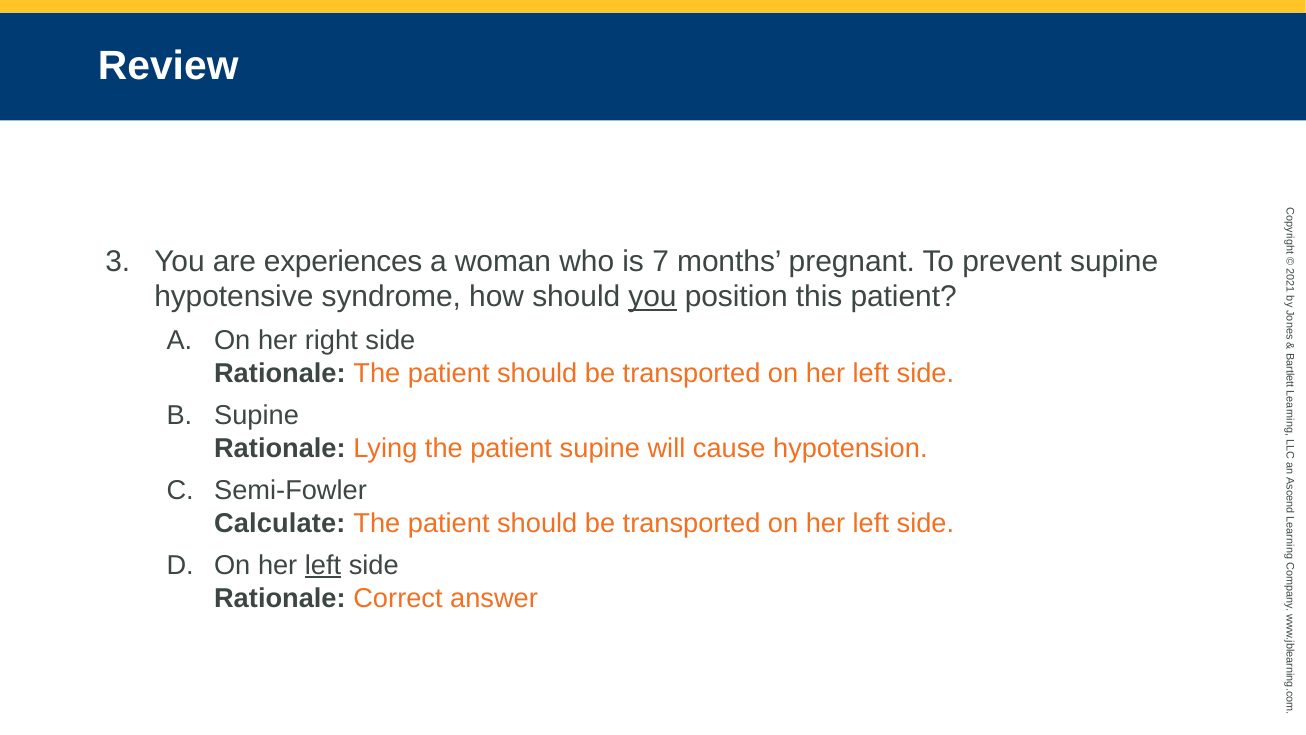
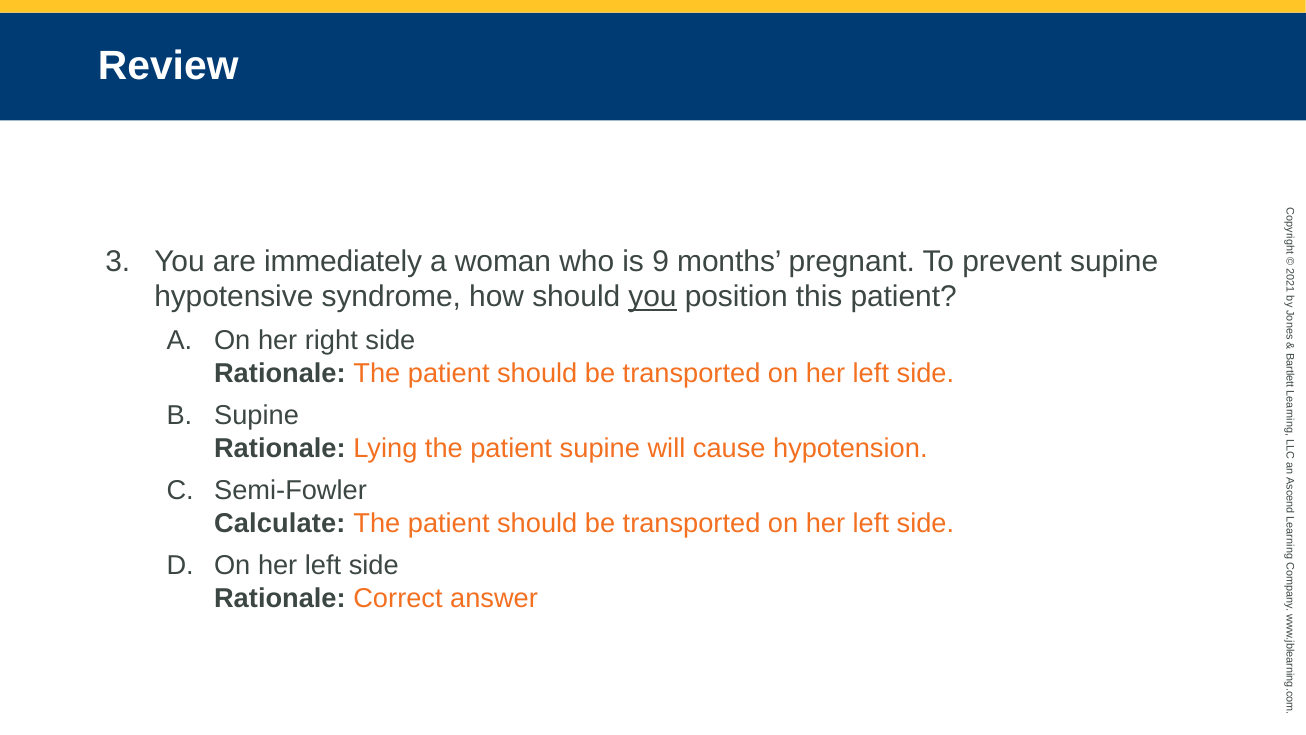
experiences: experiences -> immediately
7: 7 -> 9
left at (323, 565) underline: present -> none
